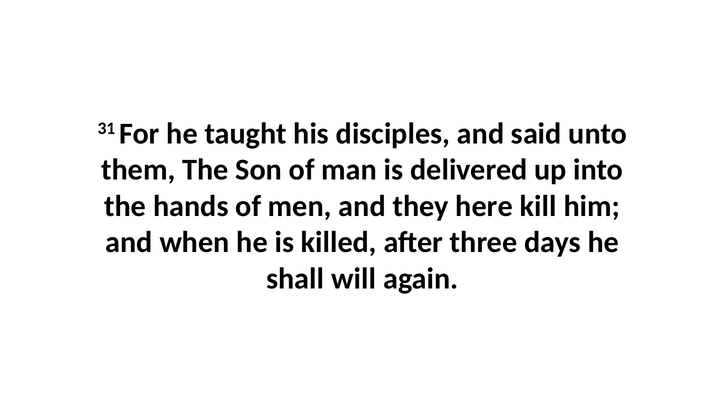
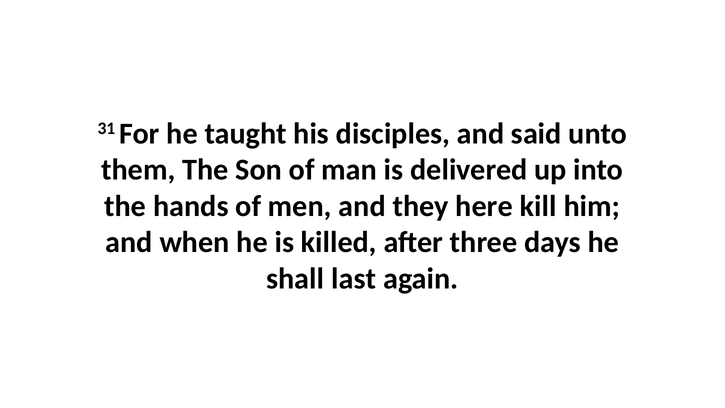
will: will -> last
